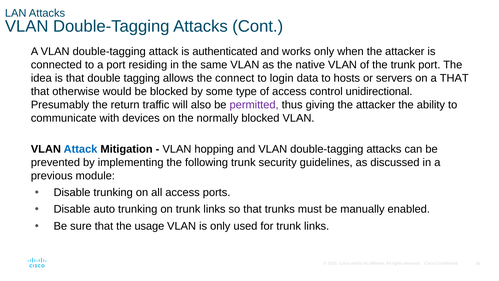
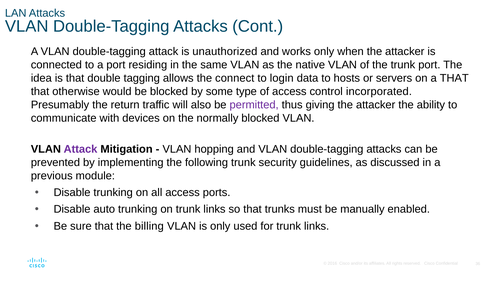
authenticated: authenticated -> unauthorized
unidirectional: unidirectional -> incorporated
Attack at (81, 149) colour: blue -> purple
usage: usage -> billing
